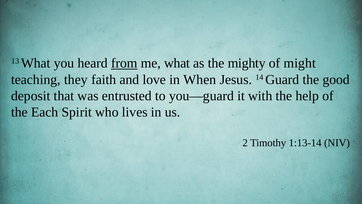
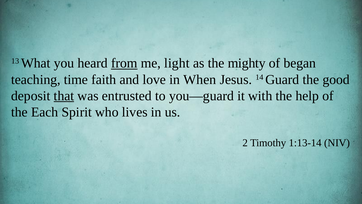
me what: what -> light
might: might -> began
they: they -> time
that underline: none -> present
